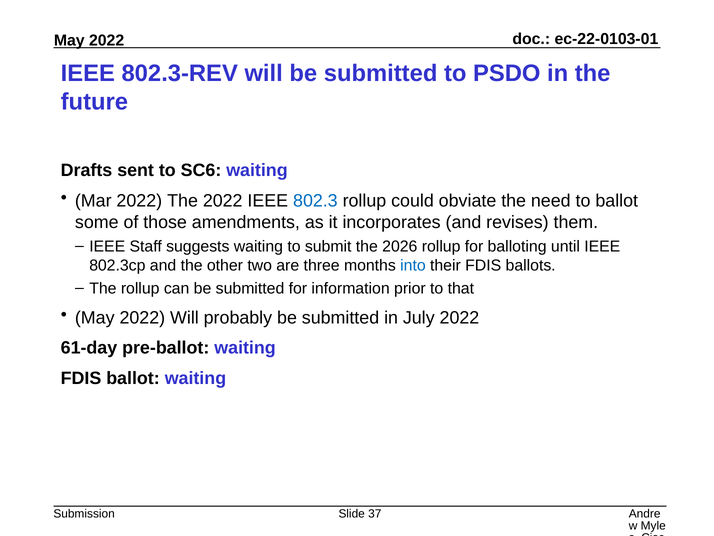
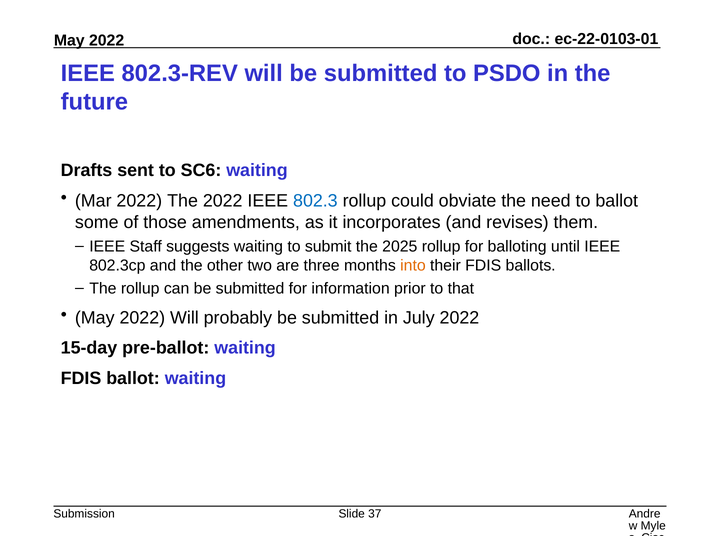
2026: 2026 -> 2025
into colour: blue -> orange
61-day: 61-day -> 15-day
